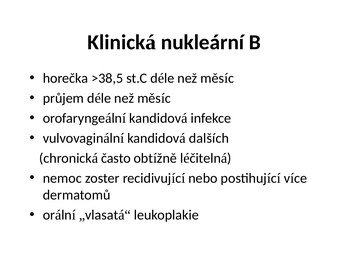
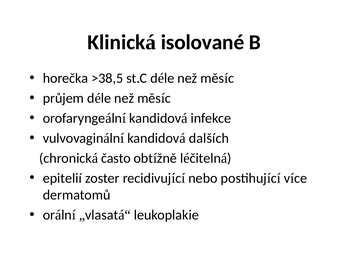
nukleární: nukleární -> isolované
nemoc: nemoc -> epitelií
